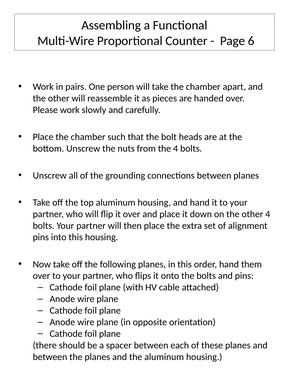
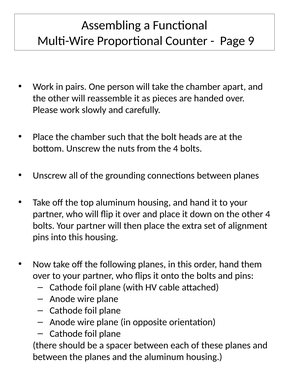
6: 6 -> 9
